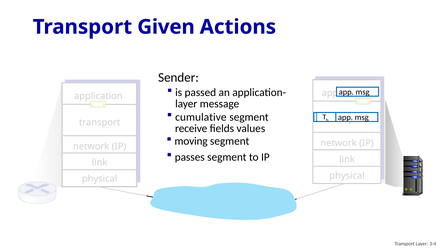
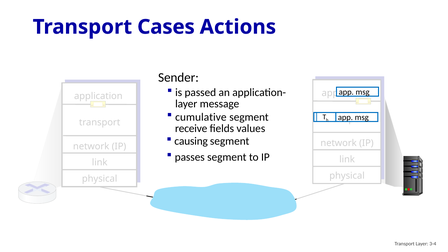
Given: Given -> Cases
moving: moving -> causing
